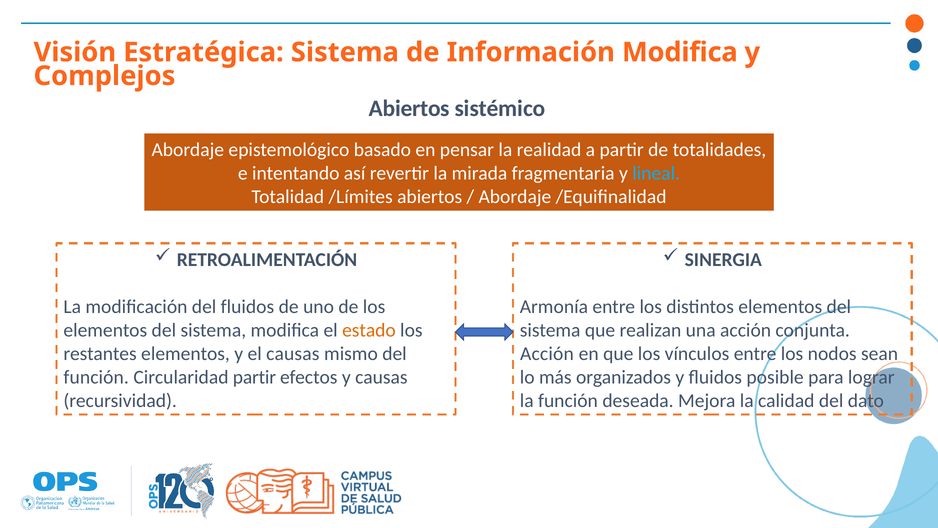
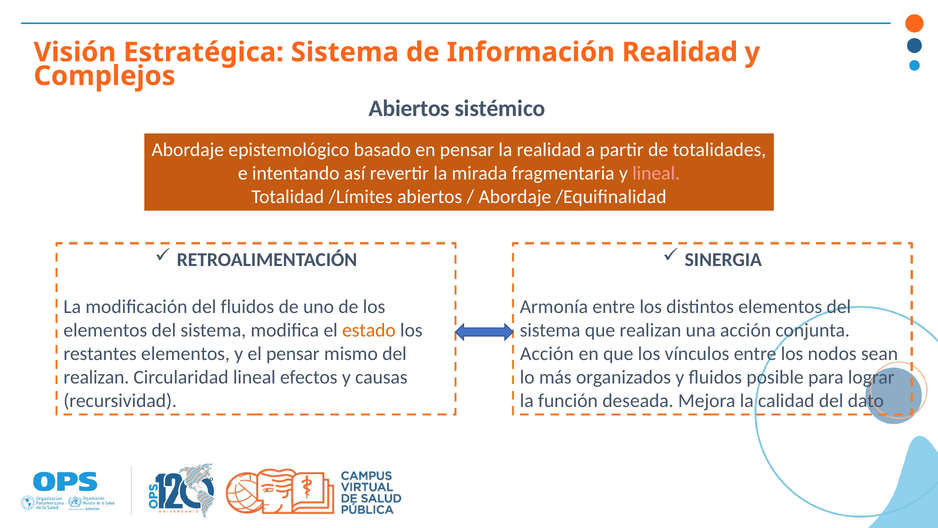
Información Modifica: Modifica -> Realidad
lineal at (656, 173) colour: light blue -> pink
el causas: causas -> pensar
función at (96, 377): función -> realizan
Circularidad partir: partir -> lineal
